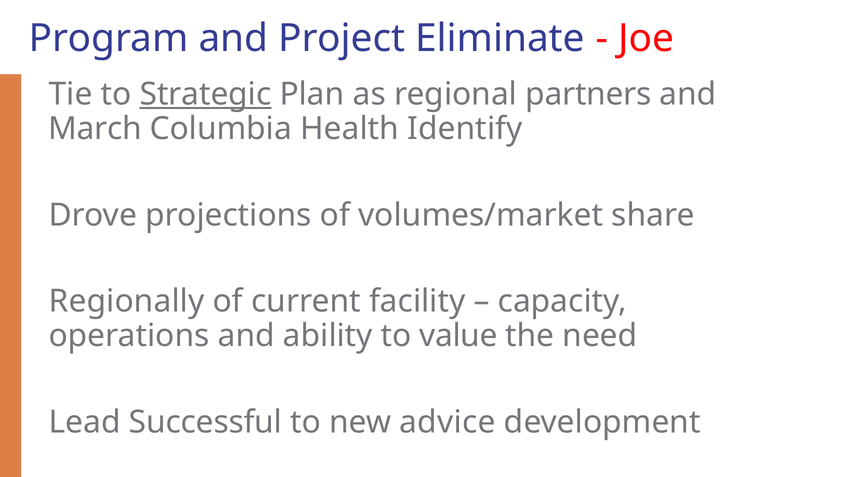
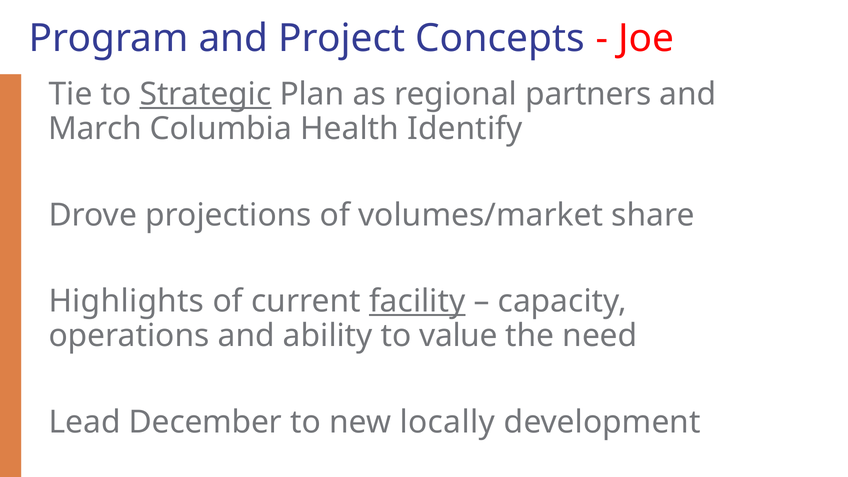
Eliminate: Eliminate -> Concepts
Regionally: Regionally -> Highlights
facility underline: none -> present
Successful: Successful -> December
advice: advice -> locally
